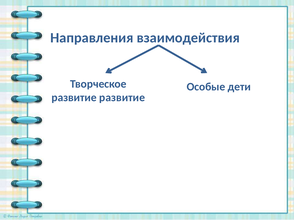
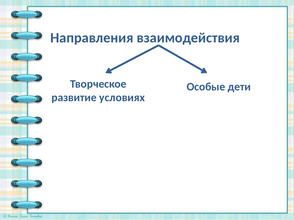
развитие развитие: развитие -> условиях
